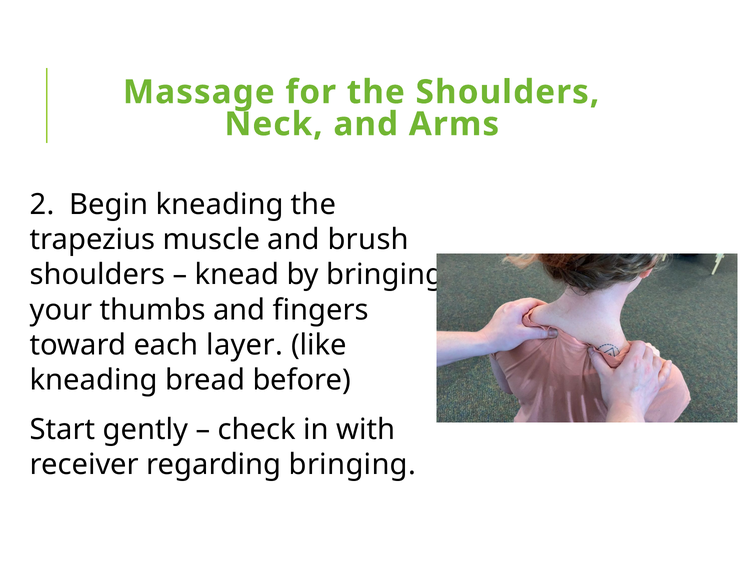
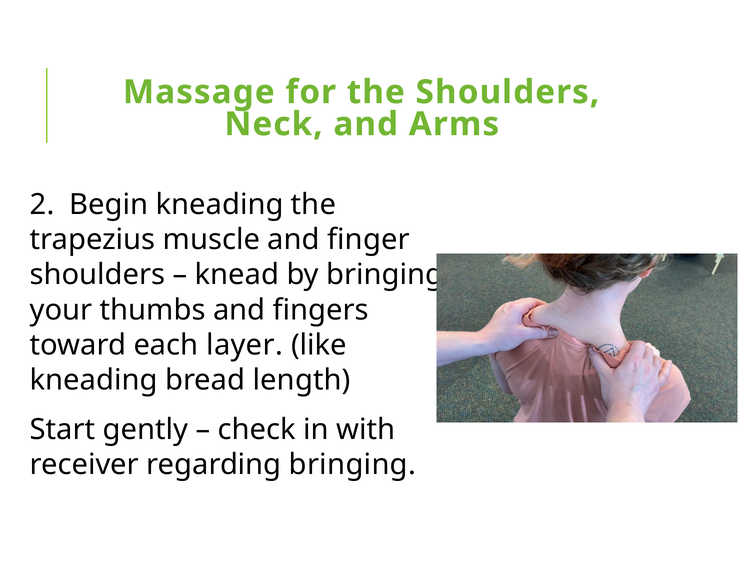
brush: brush -> finger
before: before -> length
